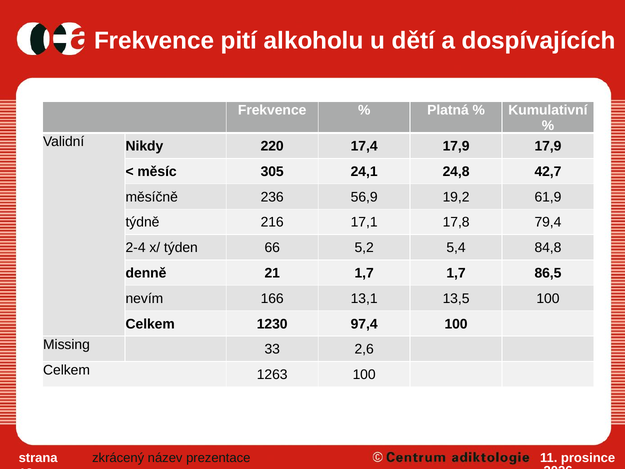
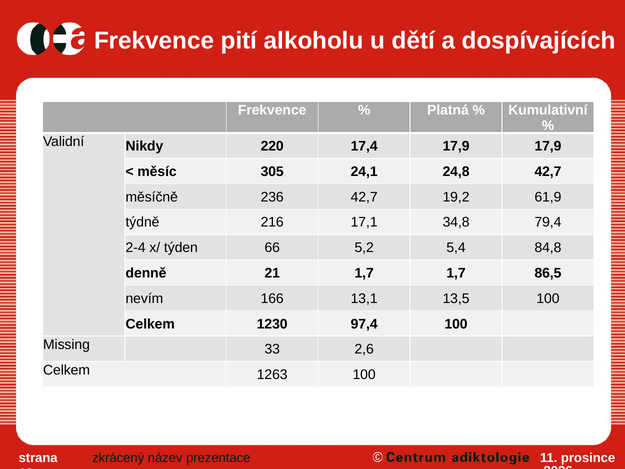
236 56,9: 56,9 -> 42,7
17,8: 17,8 -> 34,8
